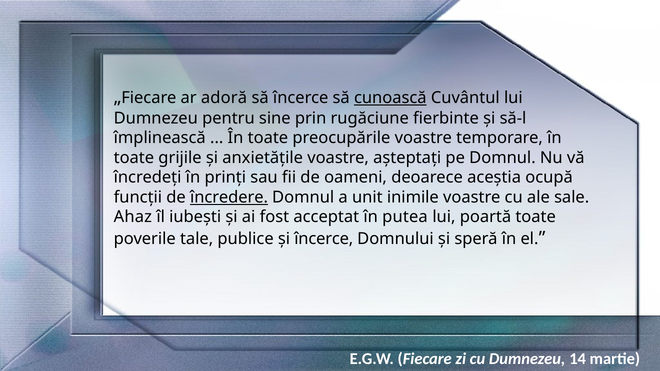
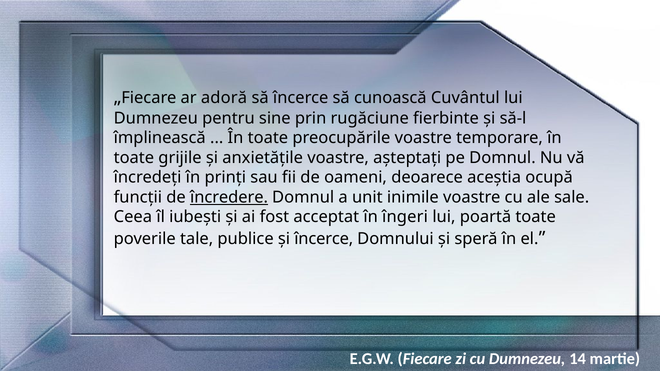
cunoască underline: present -> none
Ahaz: Ahaz -> Ceea
putea: putea -> îngeri
